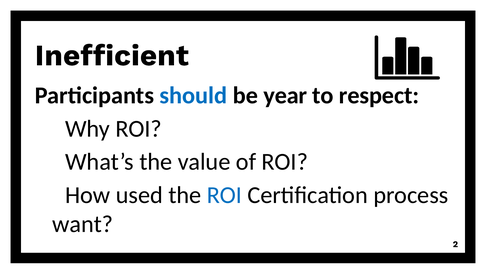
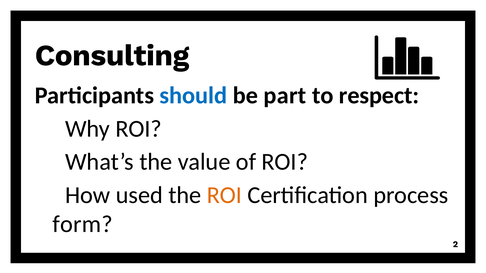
Inefficient: Inefficient -> Consulting
year: year -> part
ROI at (224, 195) colour: blue -> orange
want: want -> form
